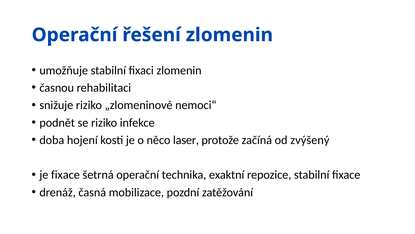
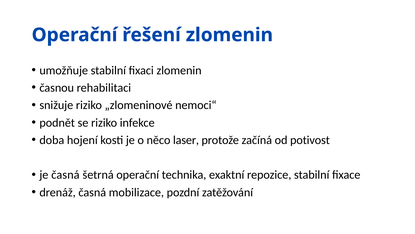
zvýšený: zvýšený -> potivost
je fixace: fixace -> časná
